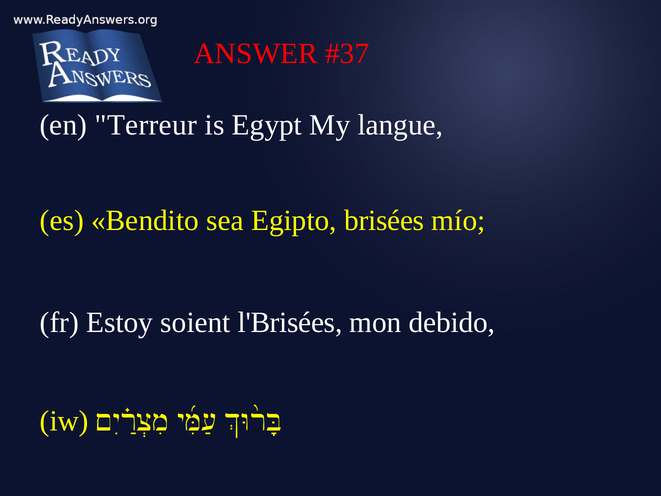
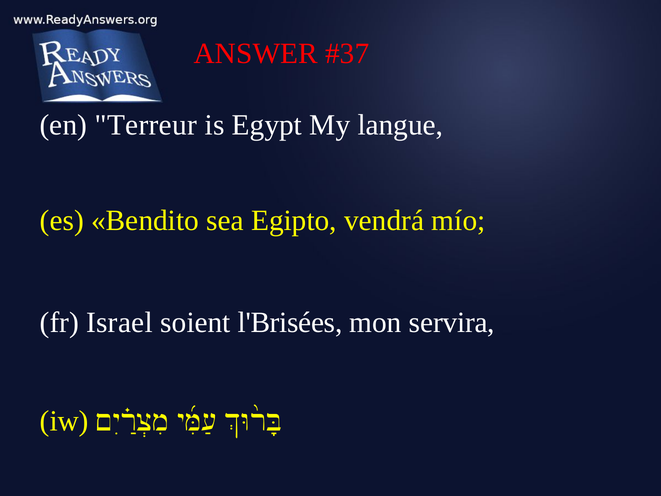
brisées: brisées -> vendrá
Estoy: Estoy -> Israel
debido: debido -> servira
